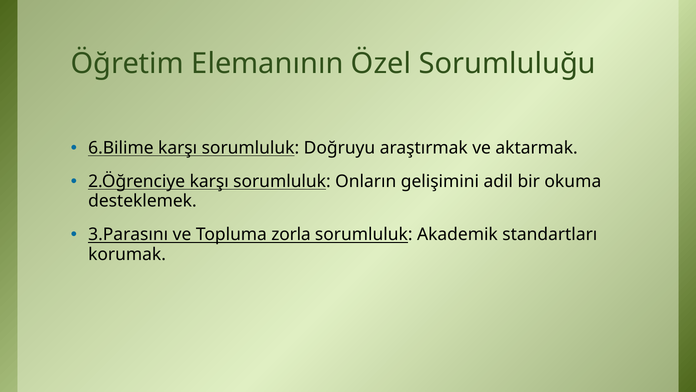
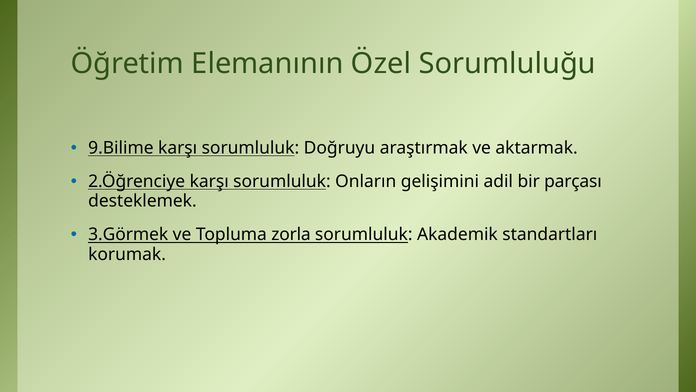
6.Bilime: 6.Bilime -> 9.Bilime
okuma: okuma -> parçası
3.Parasını: 3.Parasını -> 3.Görmek
